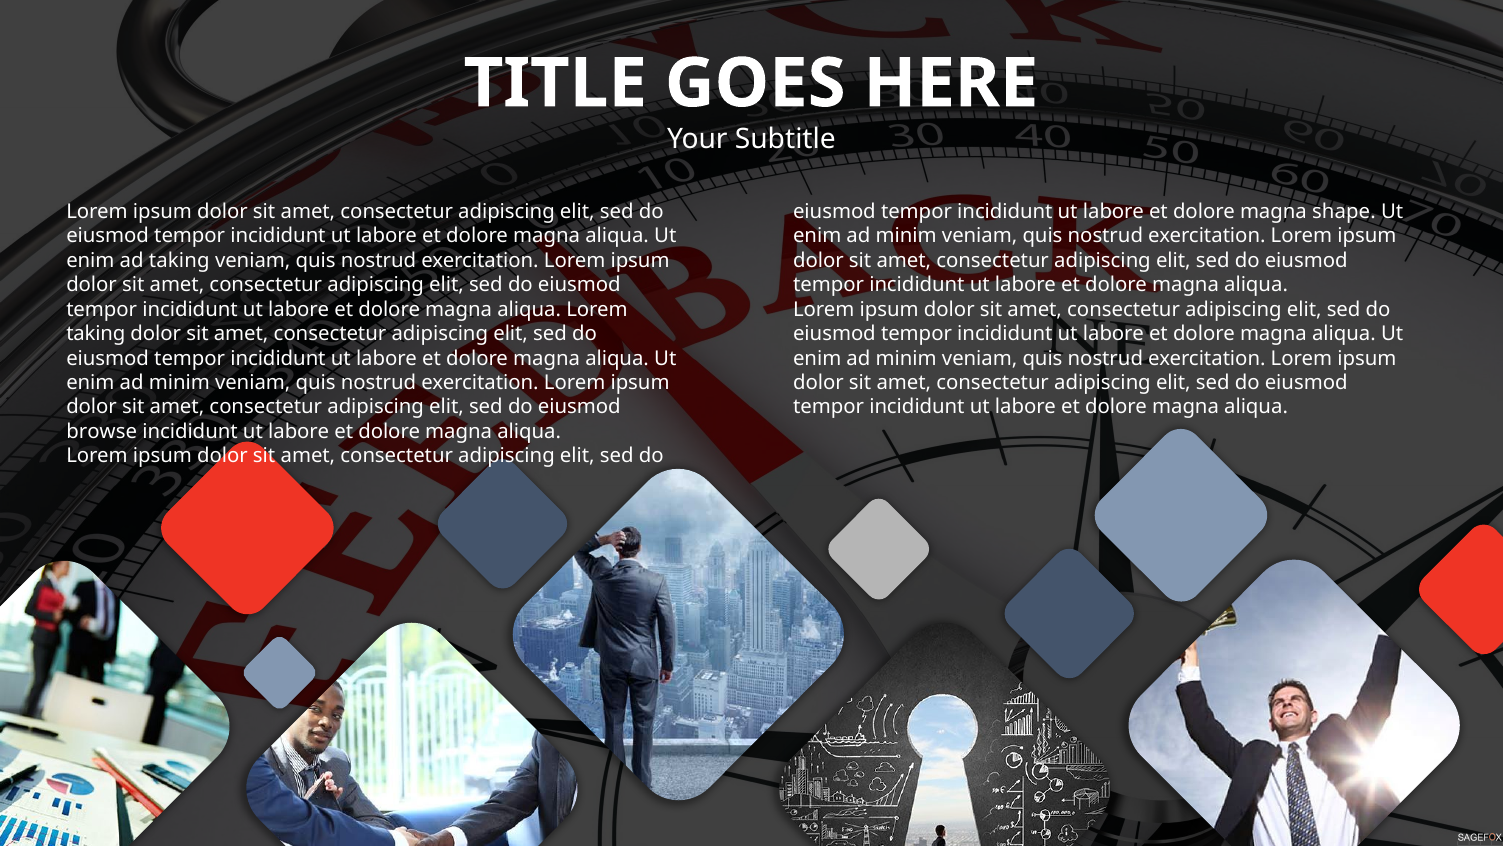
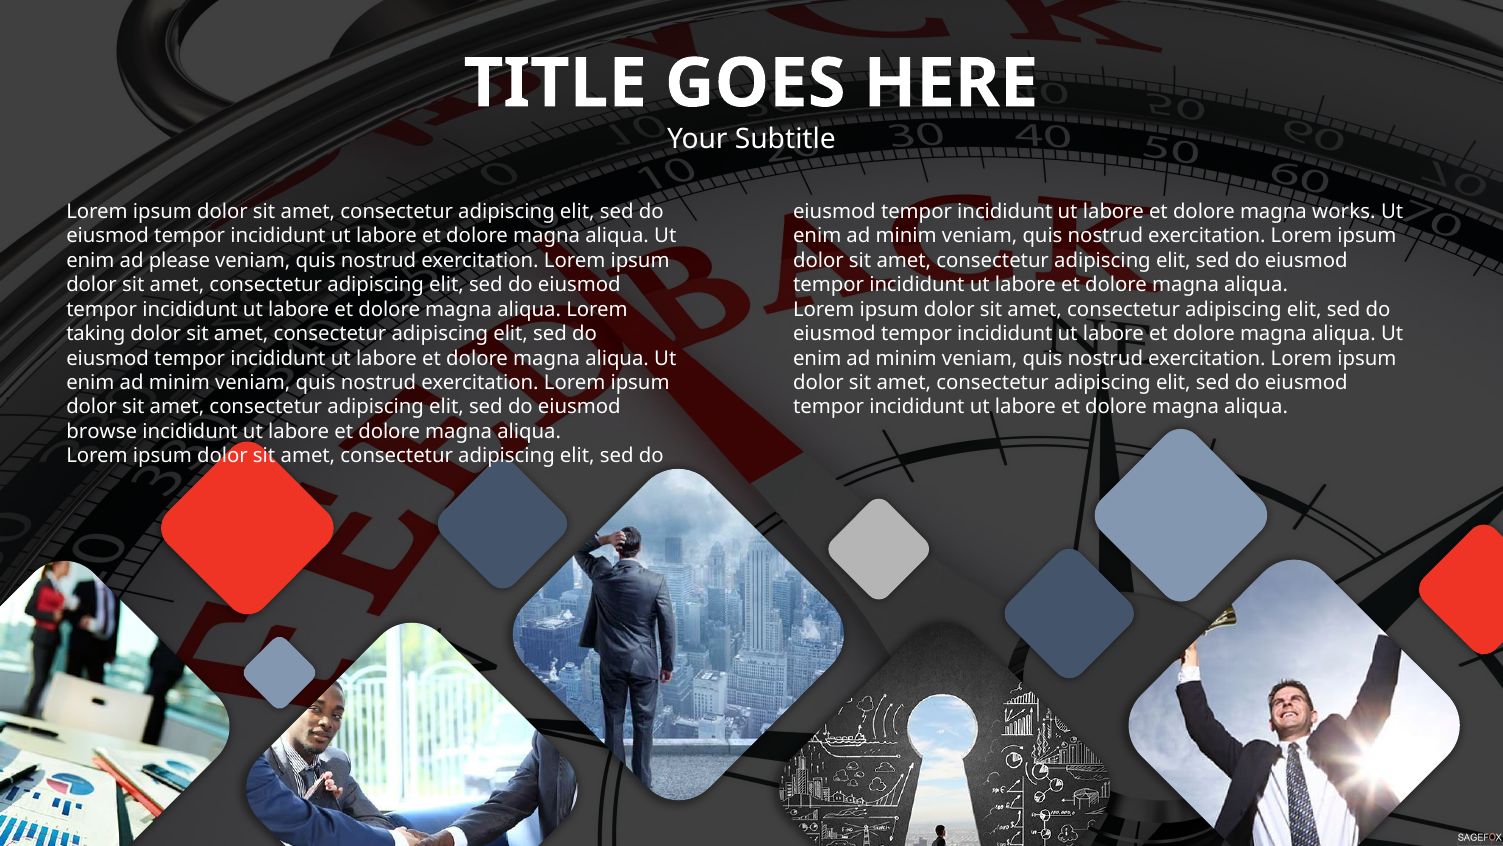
shape: shape -> works
ad taking: taking -> please
